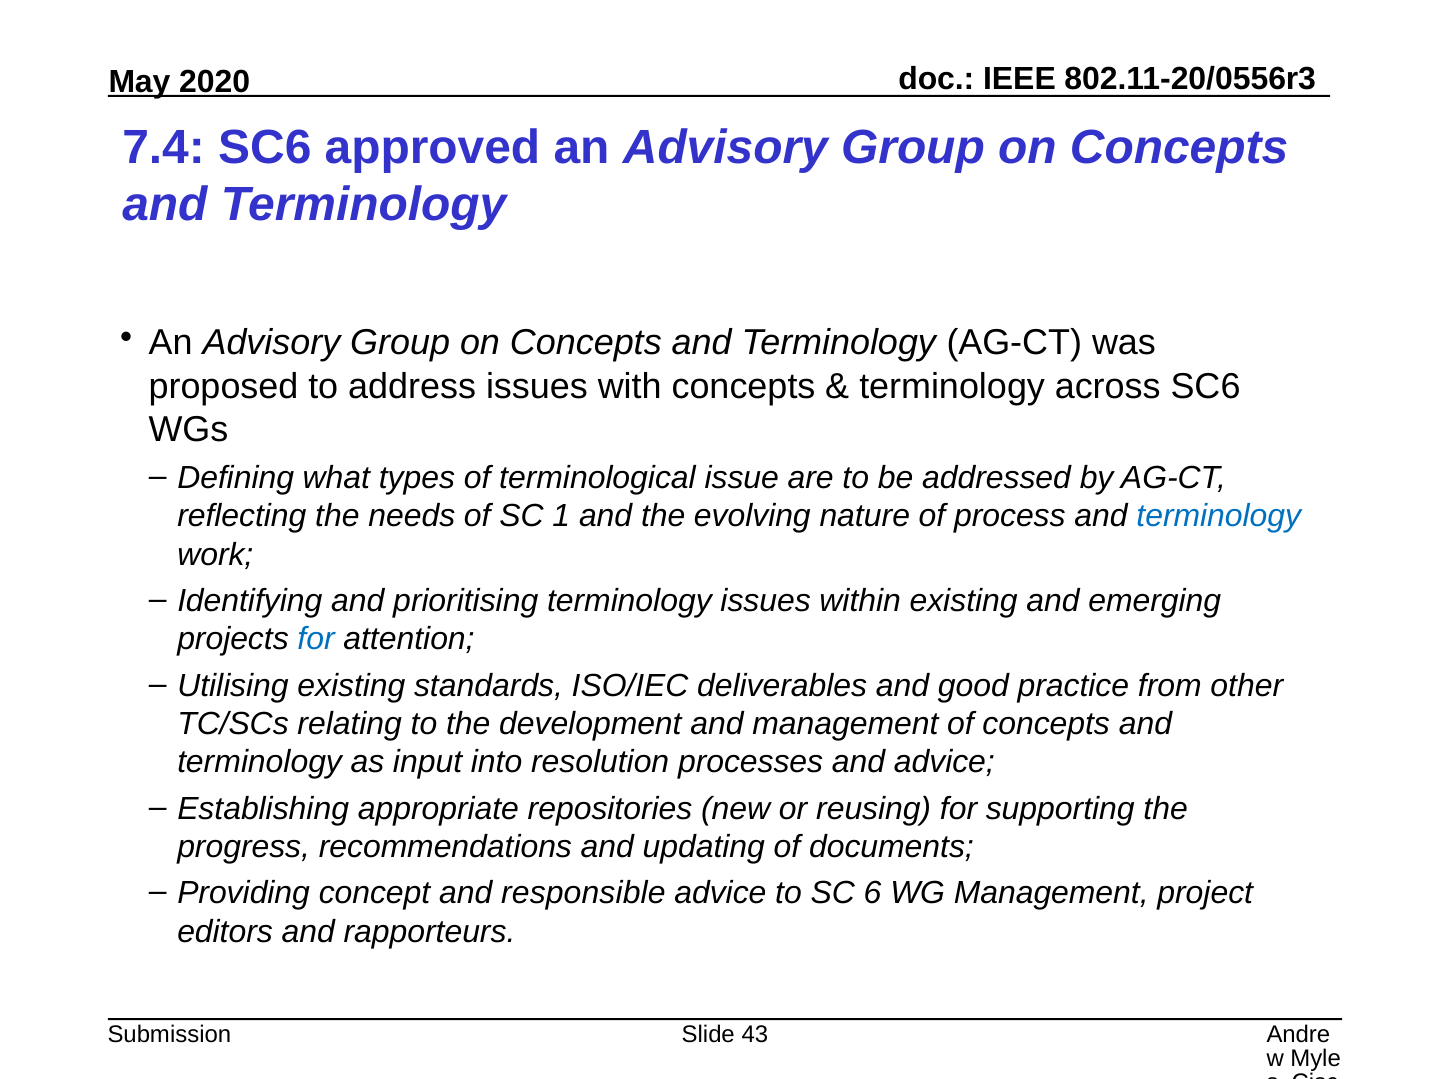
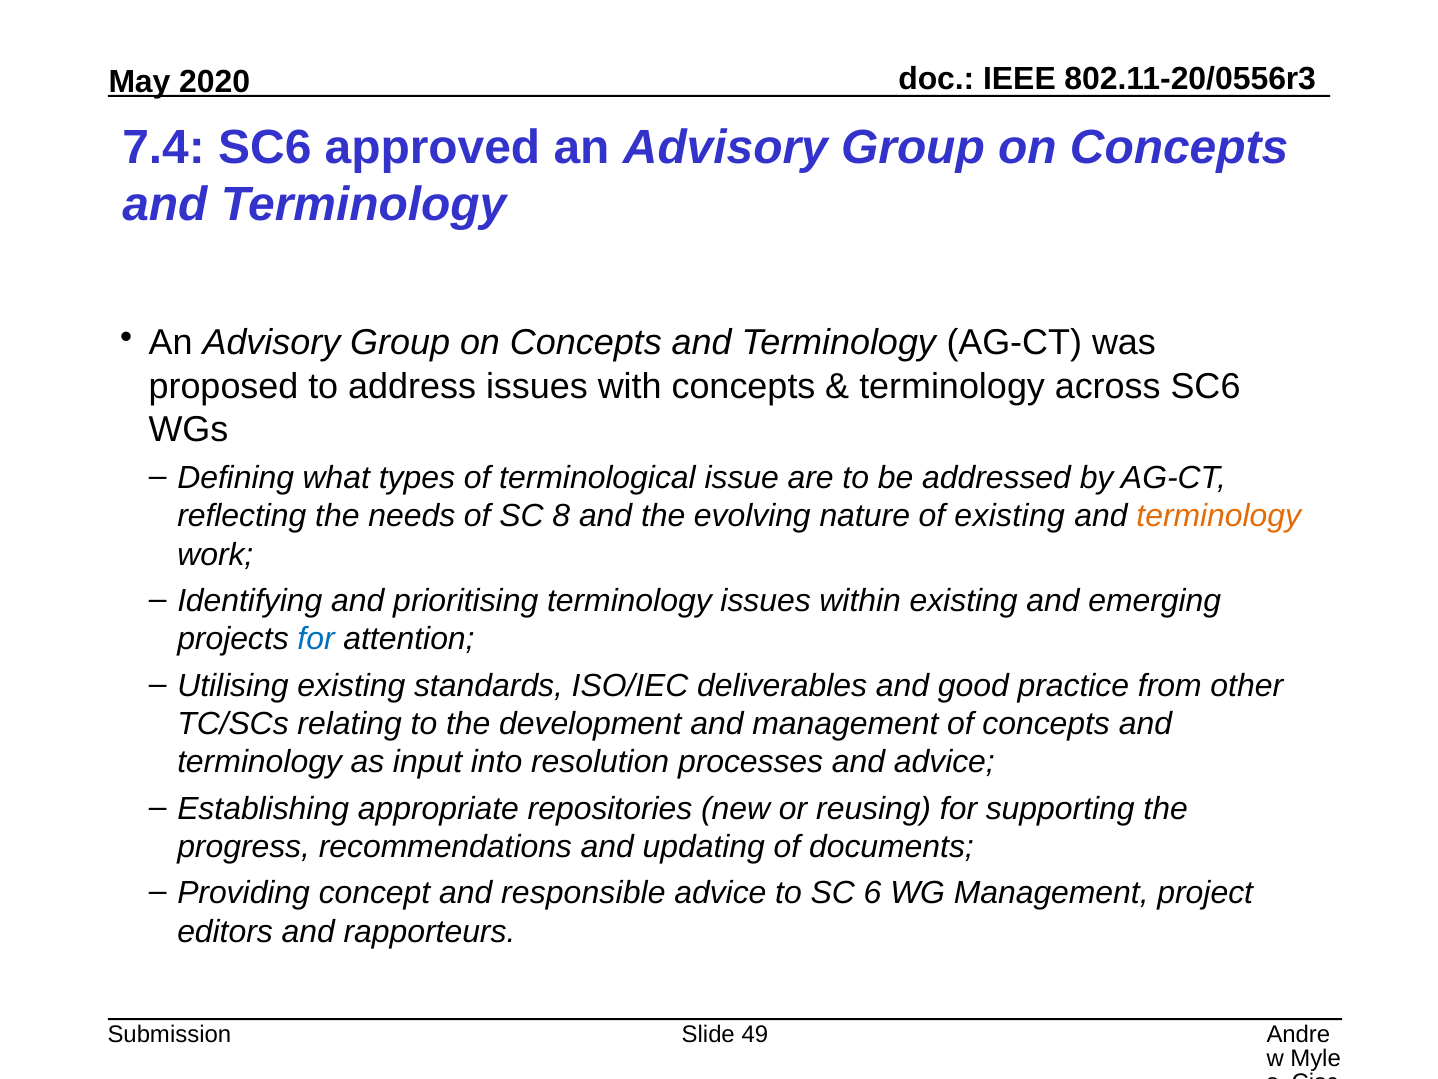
1: 1 -> 8
of process: process -> existing
terminology at (1219, 516) colour: blue -> orange
43: 43 -> 49
